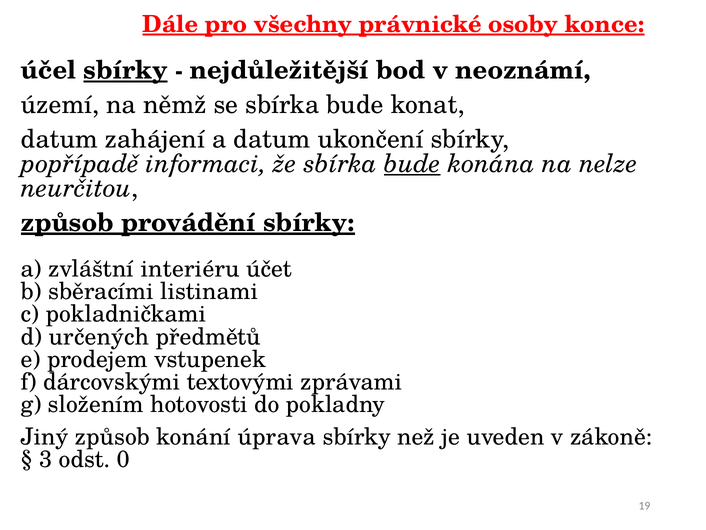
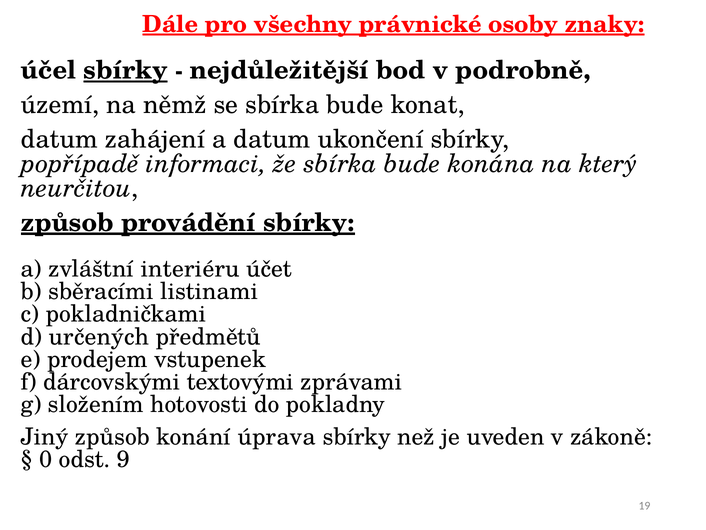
konce: konce -> znaky
neoznámí: neoznámí -> podrobně
bude at (412, 164) underline: present -> none
nelze: nelze -> který
3: 3 -> 0
0: 0 -> 9
